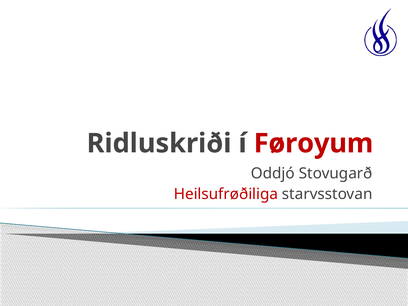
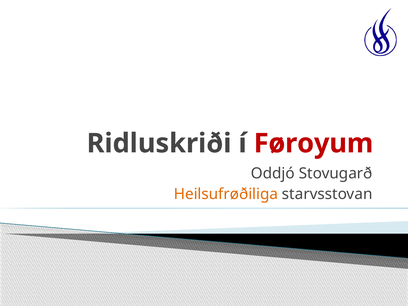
Heilsufrøðiliga colour: red -> orange
